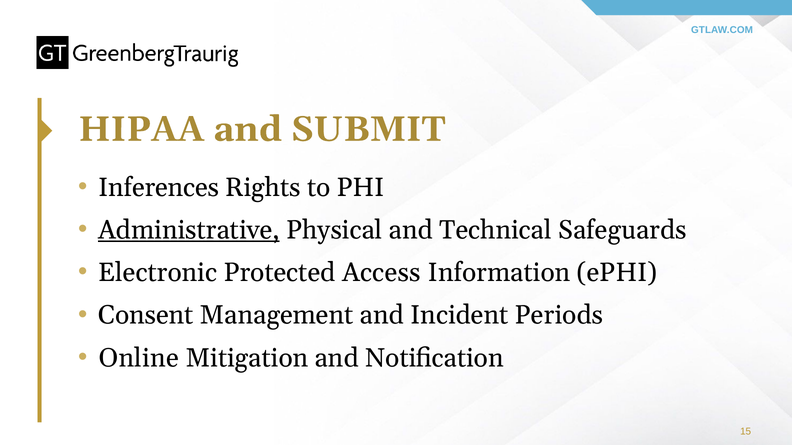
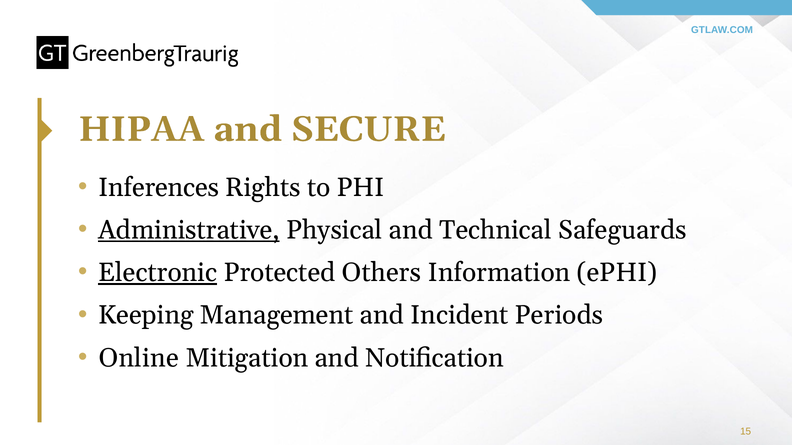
SUBMIT: SUBMIT -> SECURE
Electronic underline: none -> present
Access: Access -> Others
Consent: Consent -> Keeping
